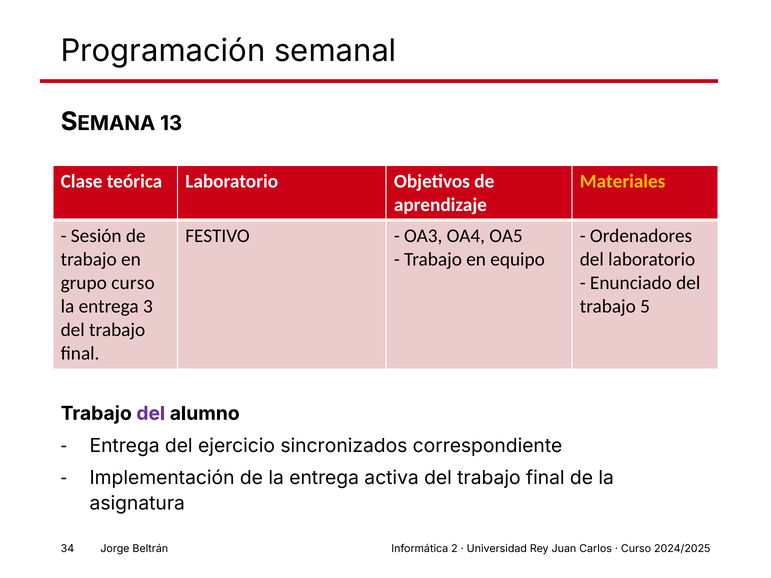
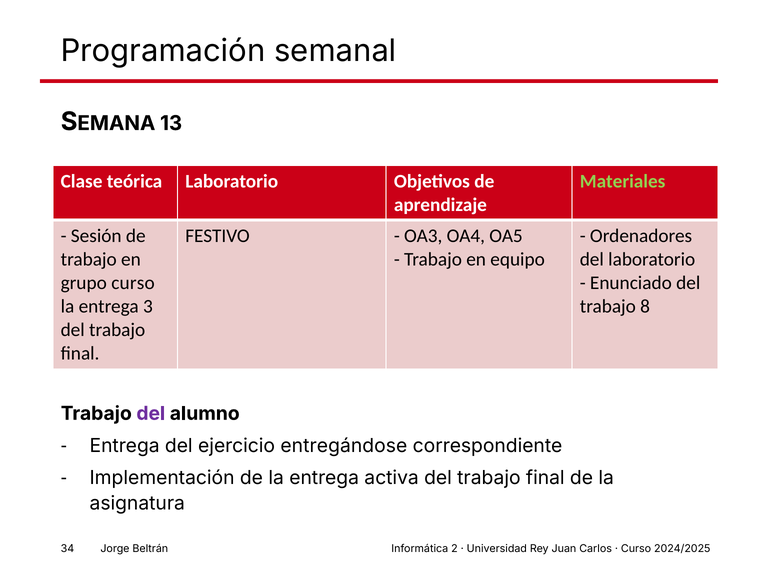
Materiales colour: yellow -> light green
5: 5 -> 8
sincronizados: sincronizados -> entregándose
